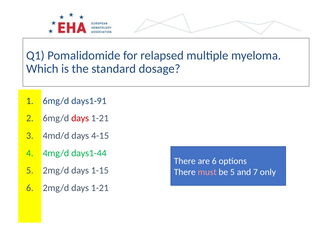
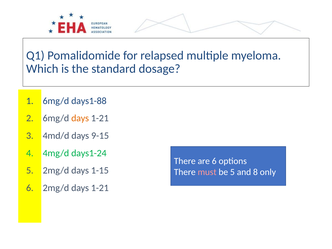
days1-91: days1-91 -> days1-88
days at (80, 118) colour: red -> orange
4-15: 4-15 -> 9-15
days1-44: days1-44 -> days1-24
7: 7 -> 8
